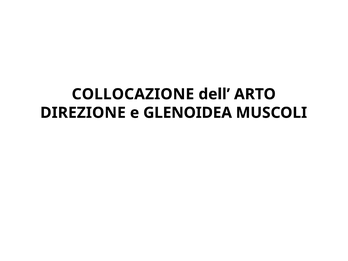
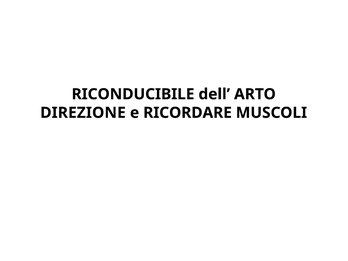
COLLOCAZIONE: COLLOCAZIONE -> RICONDUCIBILE
GLENOIDEA: GLENOIDEA -> RICORDARE
